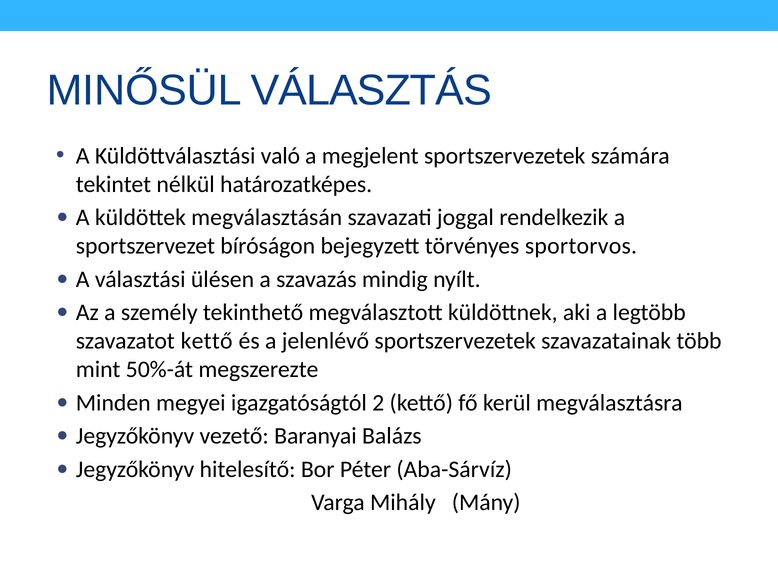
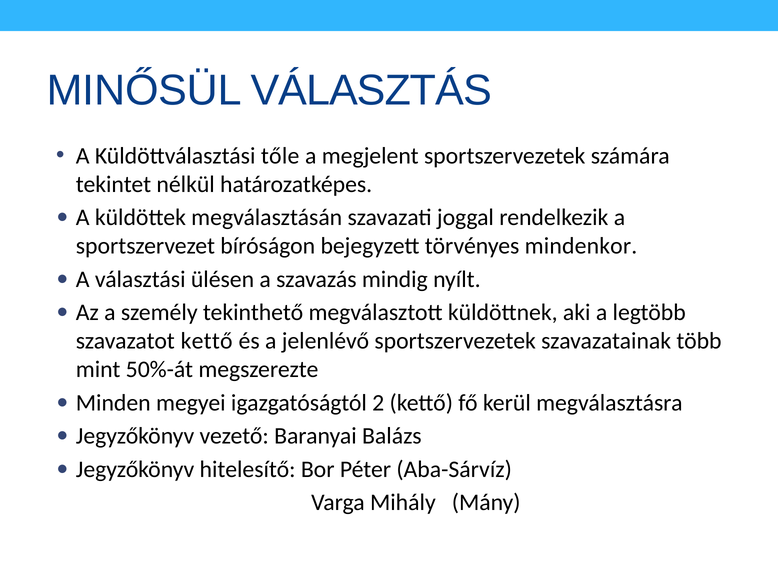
való: való -> tőle
sportorvos: sportorvos -> mindenkor
